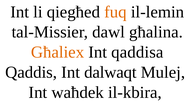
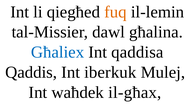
Għaliex colour: orange -> blue
dalwaqt: dalwaqt -> iberkuk
il-kbira: il-kbira -> il-għax
